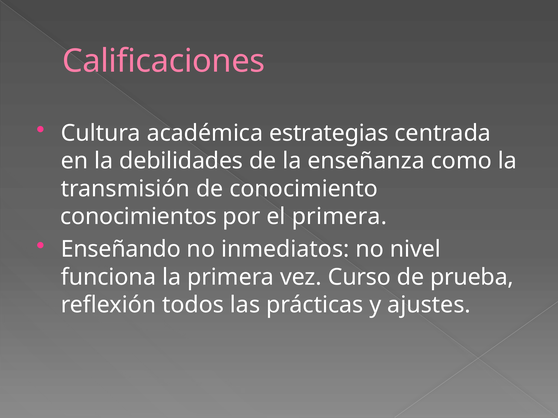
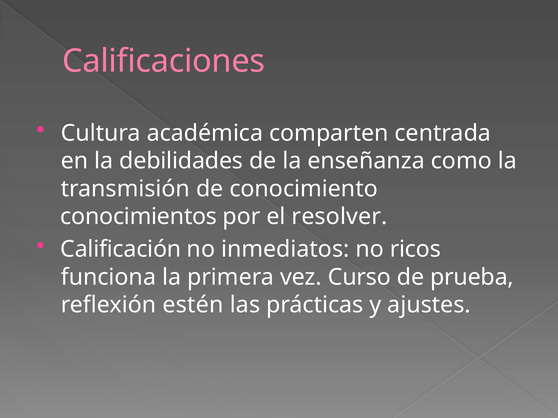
estrategias: estrategias -> comparten
el primera: primera -> resolver
Enseñando: Enseñando -> Calificación
nivel: nivel -> ricos
todos: todos -> estén
